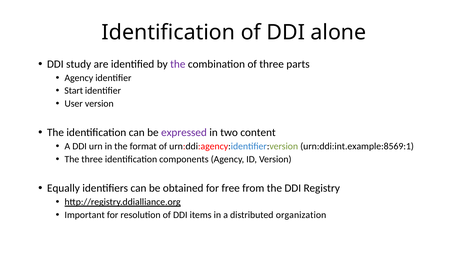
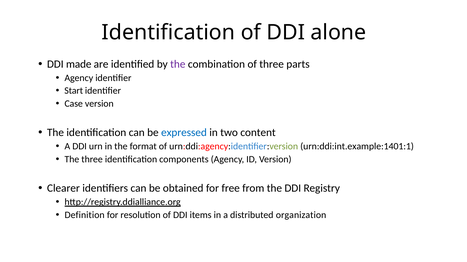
study: study -> made
User: User -> Case
expressed colour: purple -> blue
urn:ddi:int.example:8569:1: urn:ddi:int.example:8569:1 -> urn:ddi:int.example:1401:1
Equally: Equally -> Clearer
Important: Important -> Definition
